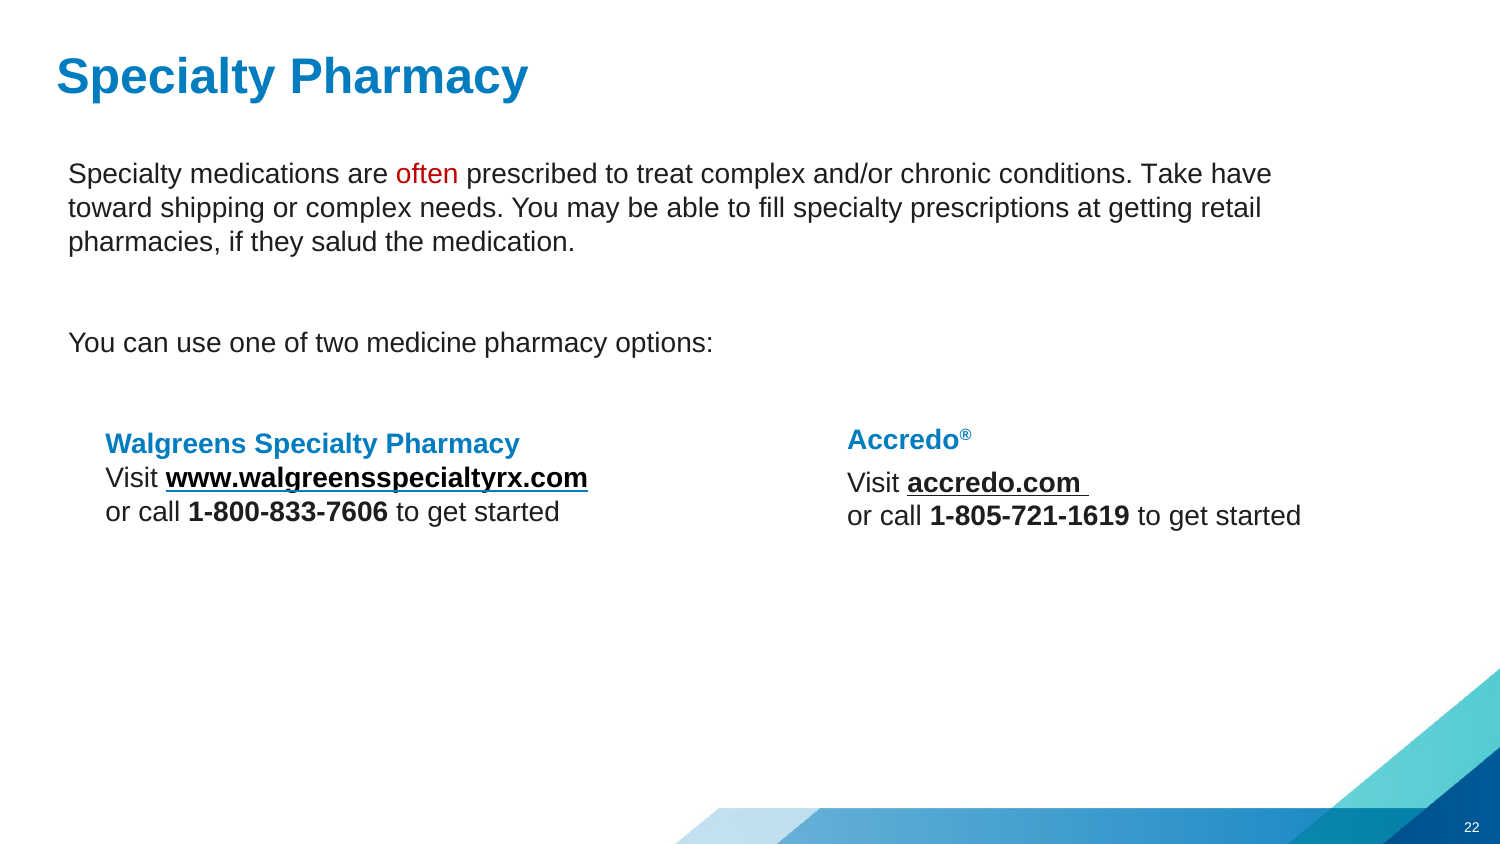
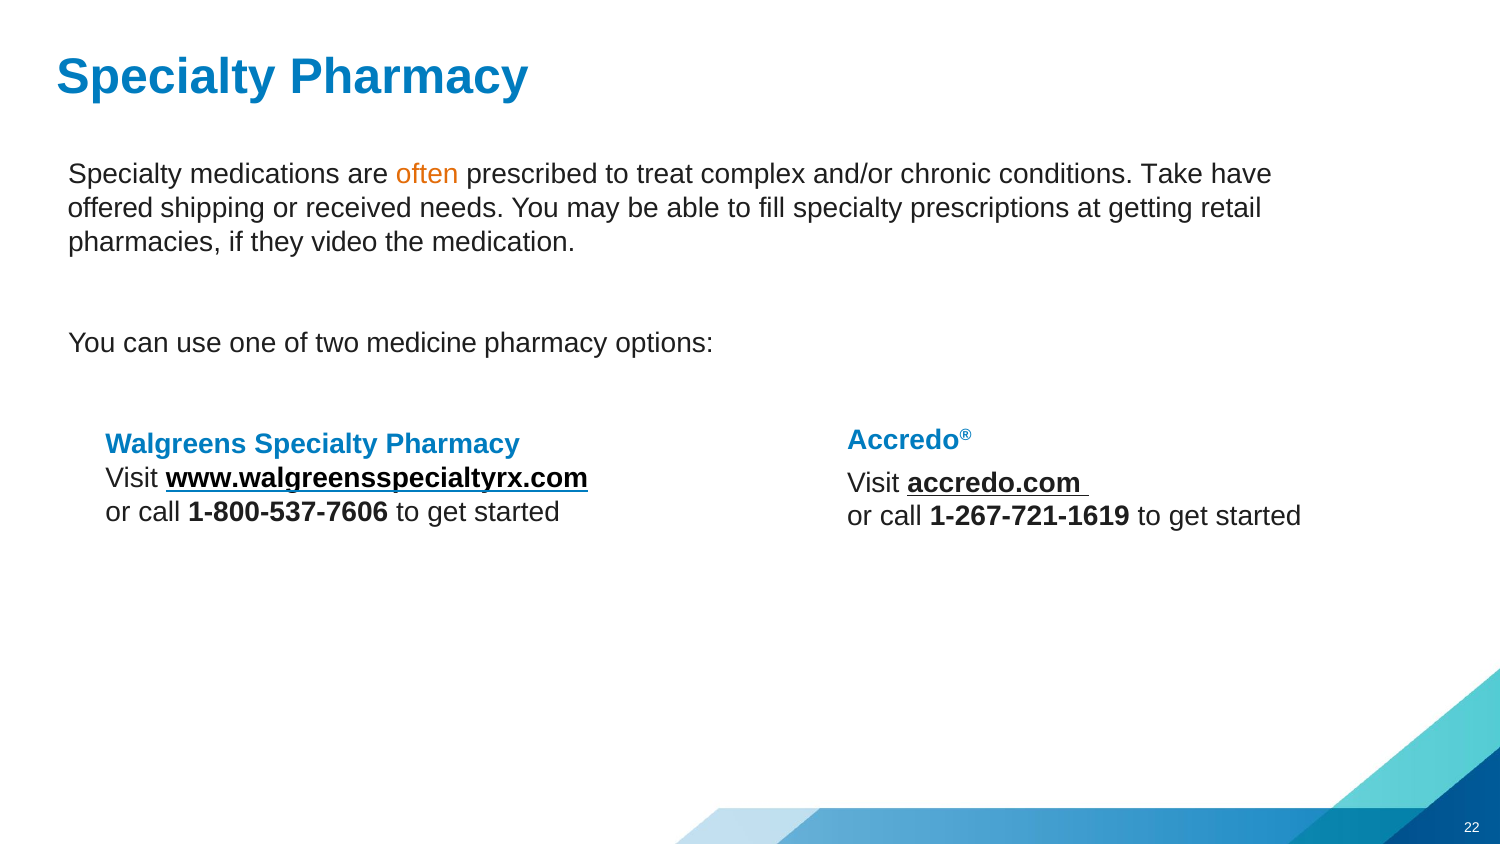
often colour: red -> orange
toward: toward -> offered
or complex: complex -> received
salud: salud -> video
1-800-833-7606: 1-800-833-7606 -> 1-800-537-7606
1-805-721-1619: 1-805-721-1619 -> 1-267-721-1619
